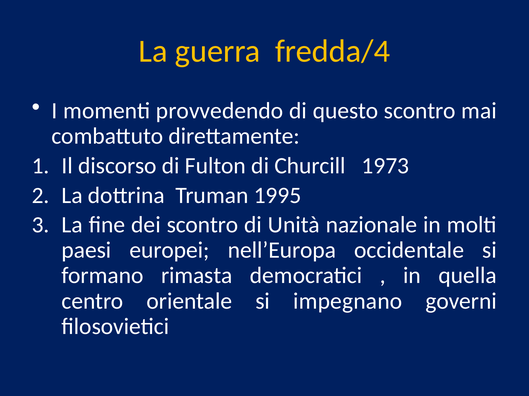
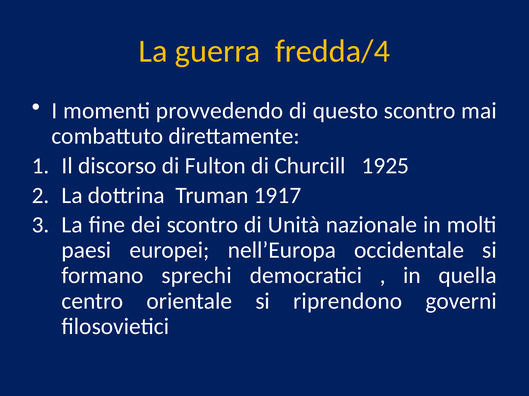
1973: 1973 -> 1925
1995: 1995 -> 1917
rimasta: rimasta -> sprechi
impegnano: impegnano -> riprendono
